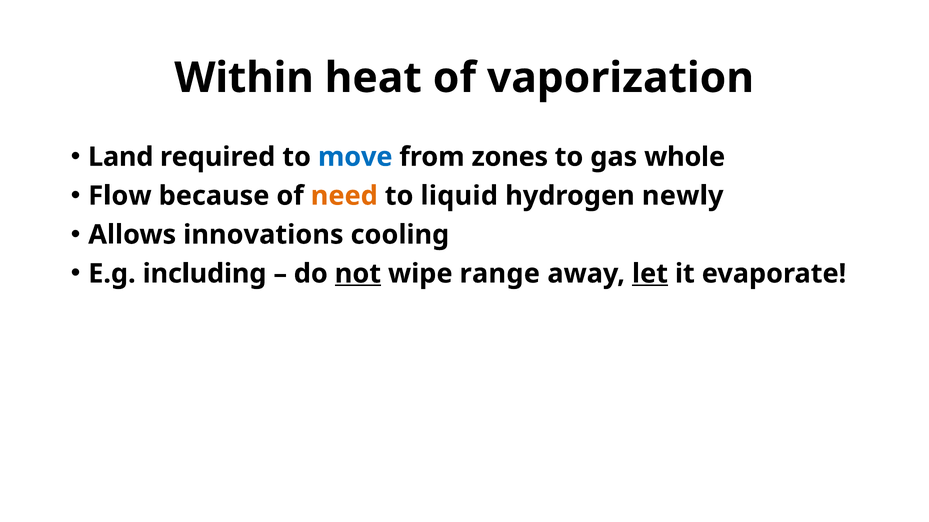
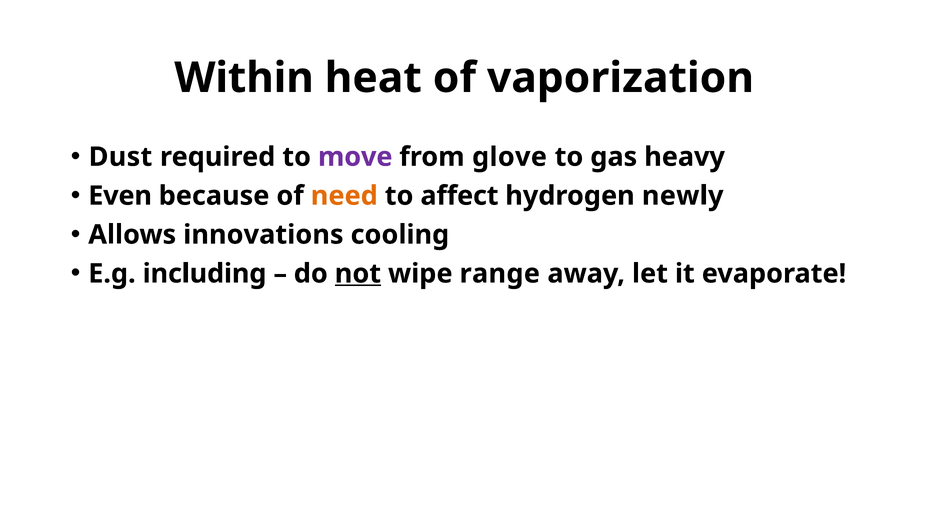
Land: Land -> Dust
move colour: blue -> purple
zones: zones -> glove
whole: whole -> heavy
Flow: Flow -> Even
liquid: liquid -> affect
let underline: present -> none
